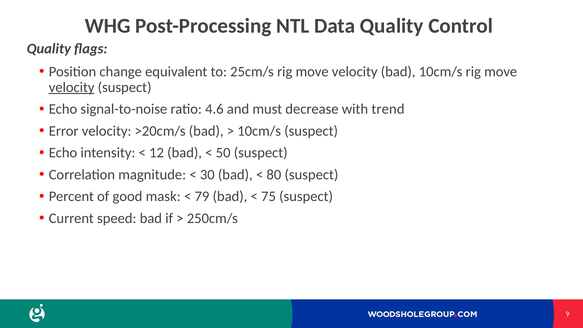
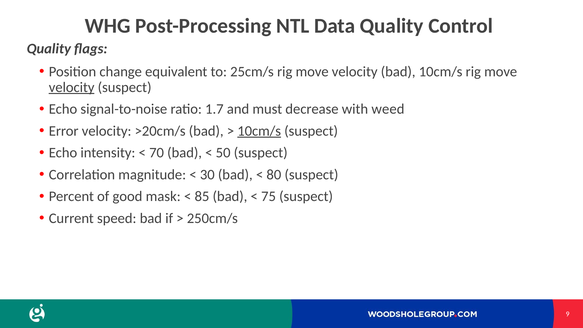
4.6: 4.6 -> 1.7
trend: trend -> weed
10cm/s at (259, 131) underline: none -> present
12: 12 -> 70
79: 79 -> 85
